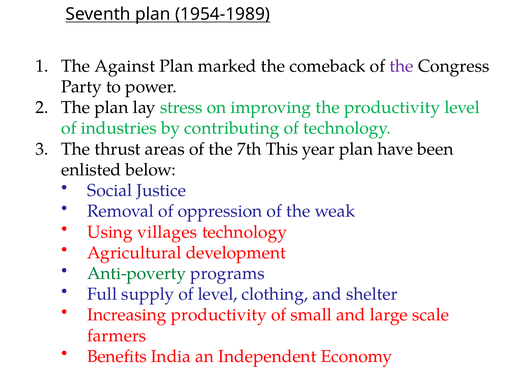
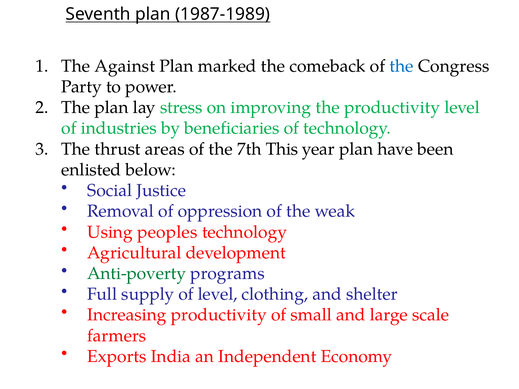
1954-1989: 1954-1989 -> 1987-1989
the at (402, 66) colour: purple -> blue
contributing: contributing -> beneficiaries
villages: villages -> peoples
Benefits: Benefits -> Exports
